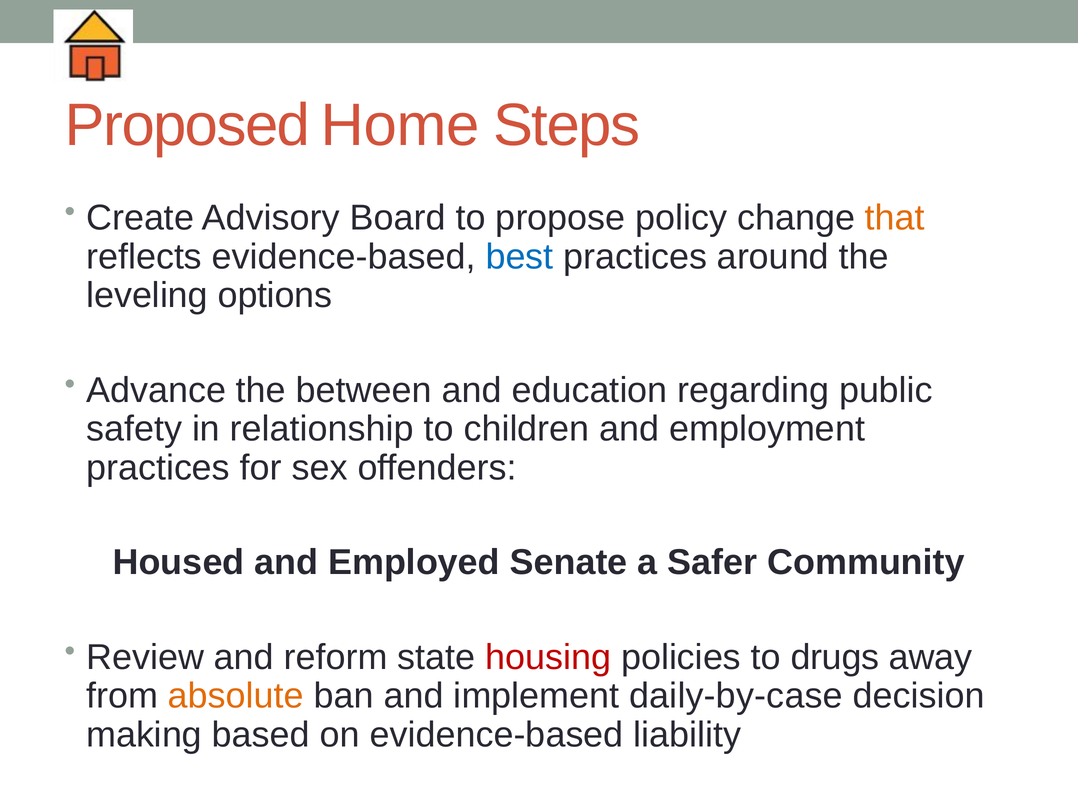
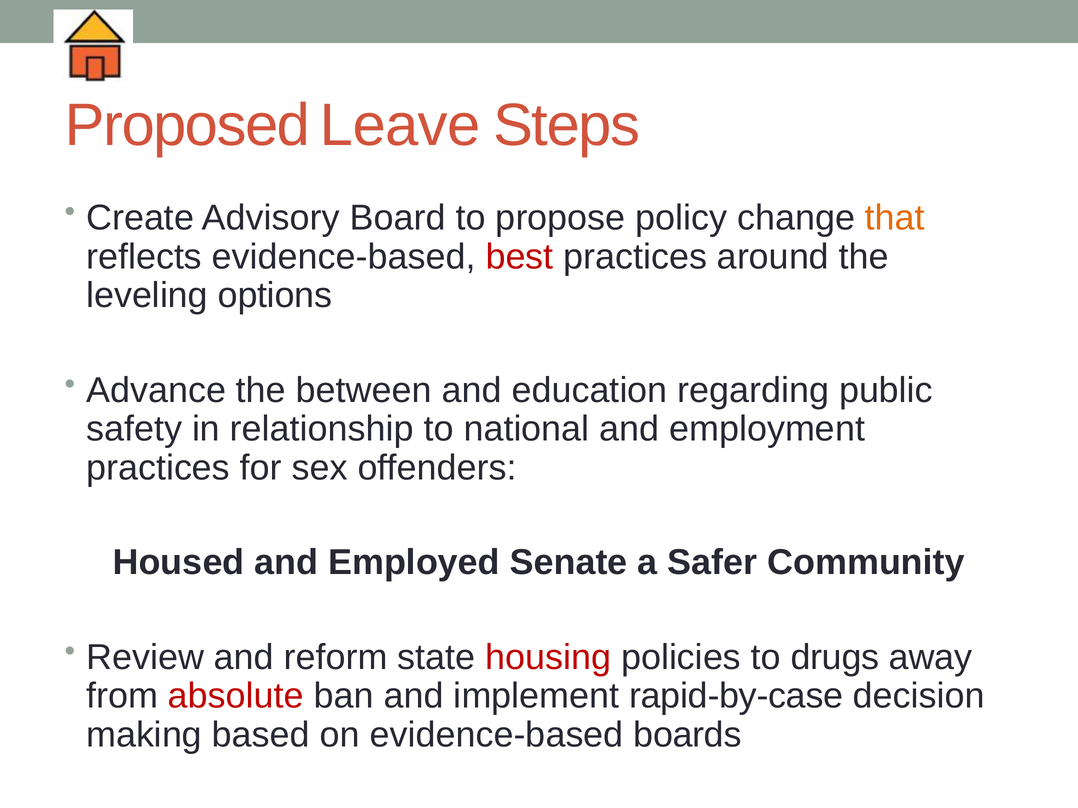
Home: Home -> Leave
best colour: blue -> red
children: children -> national
absolute colour: orange -> red
daily-by-case: daily-by-case -> rapid-by-case
liability: liability -> boards
